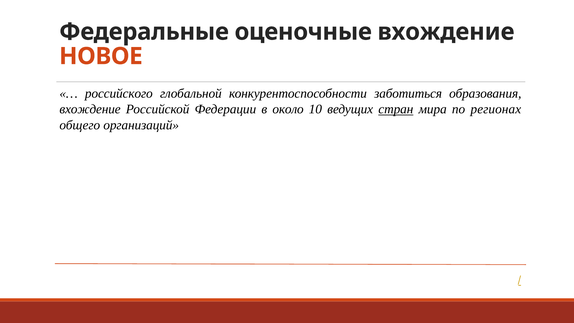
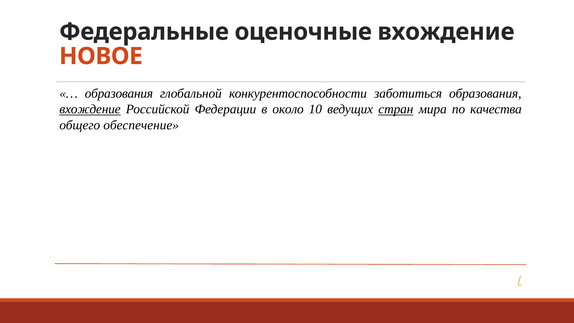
российского at (119, 93): российского -> образования
вхождение at (90, 109) underline: none -> present
регионах: регионах -> качества
организаций: организаций -> обеспечение
